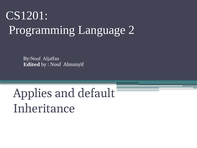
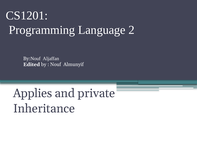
default: default -> private
